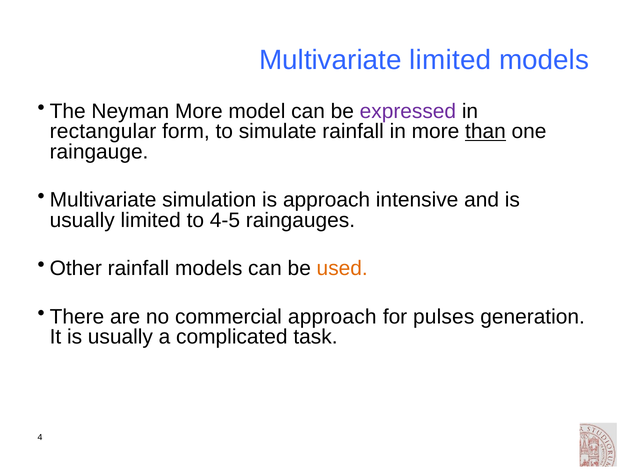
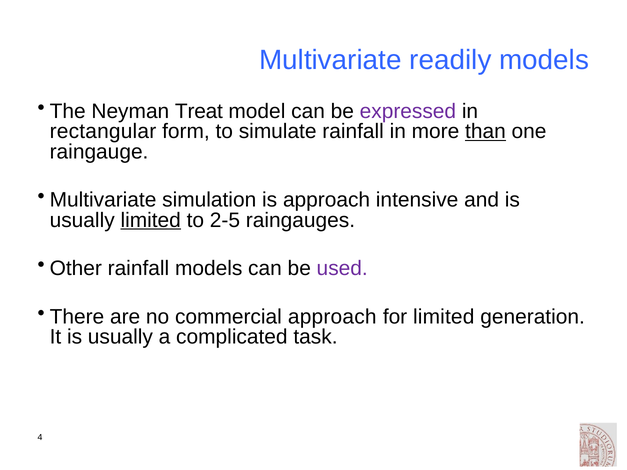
Multivariate limited: limited -> readily
Neyman More: More -> Treat
limited at (151, 220) underline: none -> present
4-5: 4-5 -> 2-5
used colour: orange -> purple
for pulses: pulses -> limited
